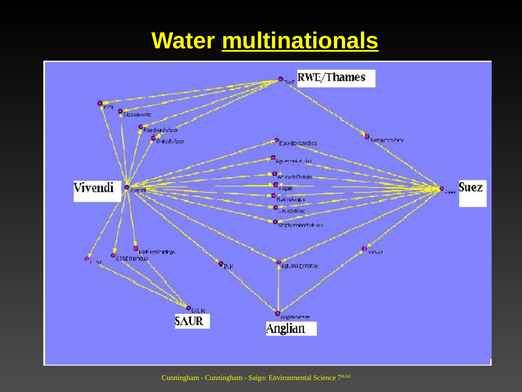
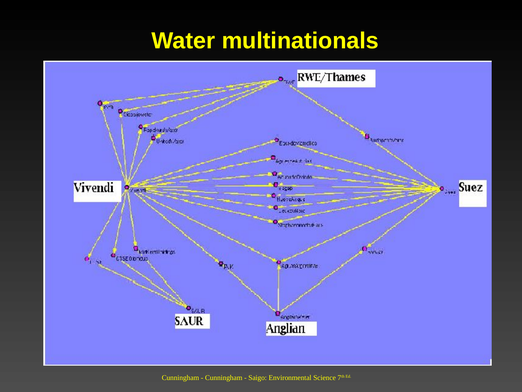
multinationals underline: present -> none
